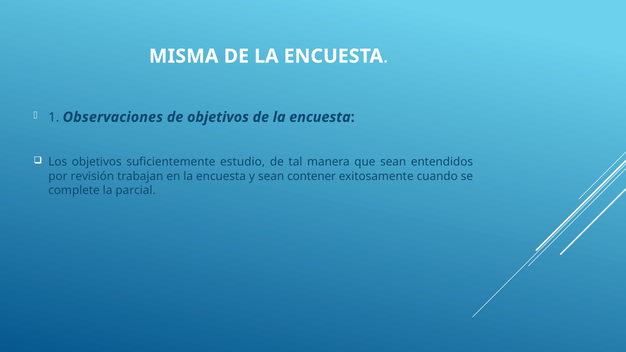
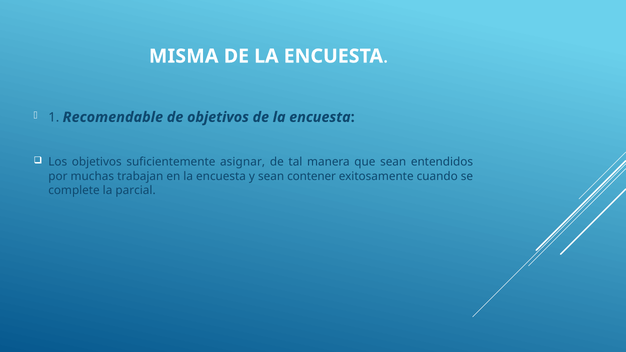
Observaciones: Observaciones -> Recomendable
estudio: estudio -> asignar
revisión: revisión -> muchas
